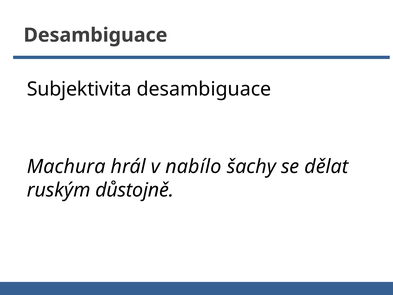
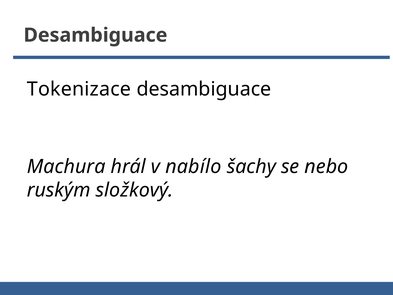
Subjektivita: Subjektivita -> Tokenizace
dělat: dělat -> nebo
důstojně: důstojně -> složkový
